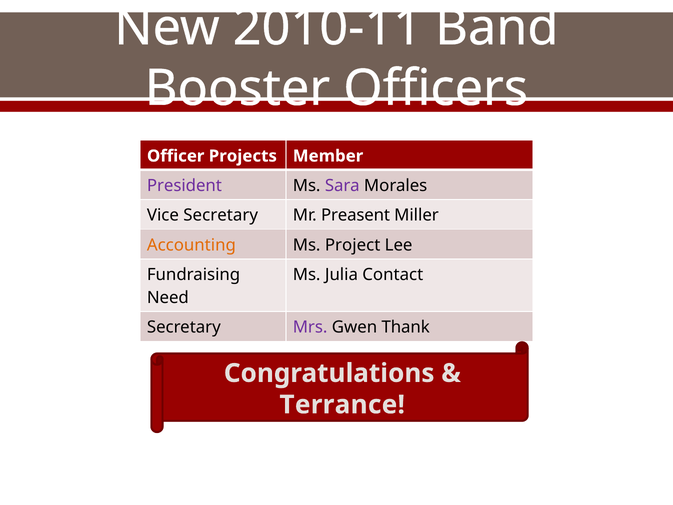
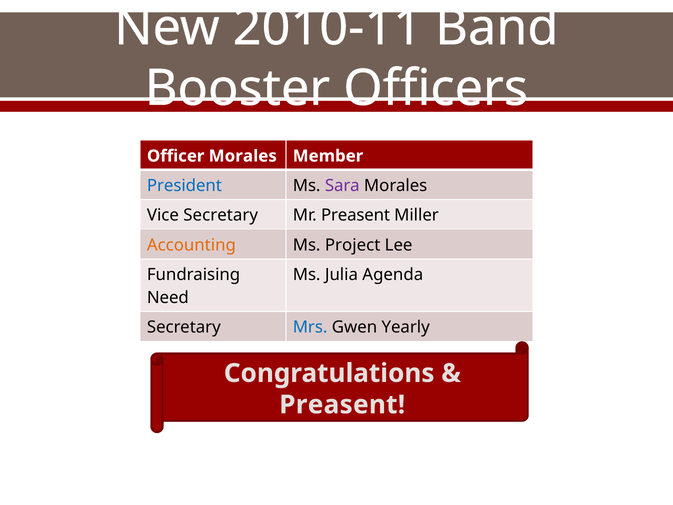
Officer Projects: Projects -> Morales
President colour: purple -> blue
Contact: Contact -> Agenda
Mrs colour: purple -> blue
Thank: Thank -> Yearly
Terrance at (342, 405): Terrance -> Preasent
